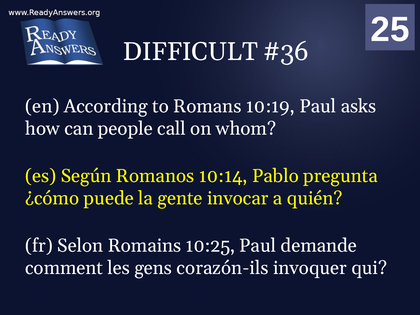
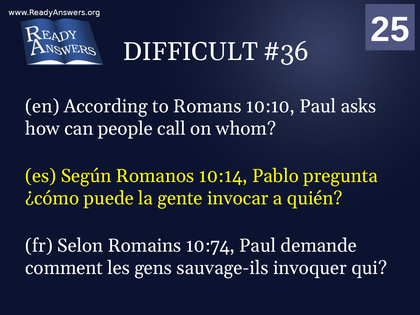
10:19: 10:19 -> 10:10
10:25: 10:25 -> 10:74
corazón-ils: corazón-ils -> sauvage-ils
